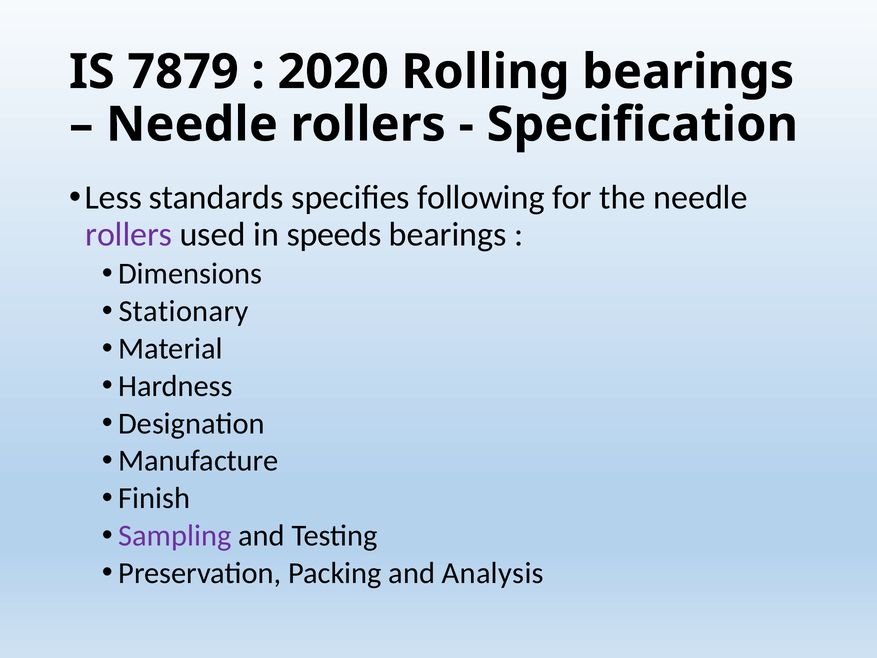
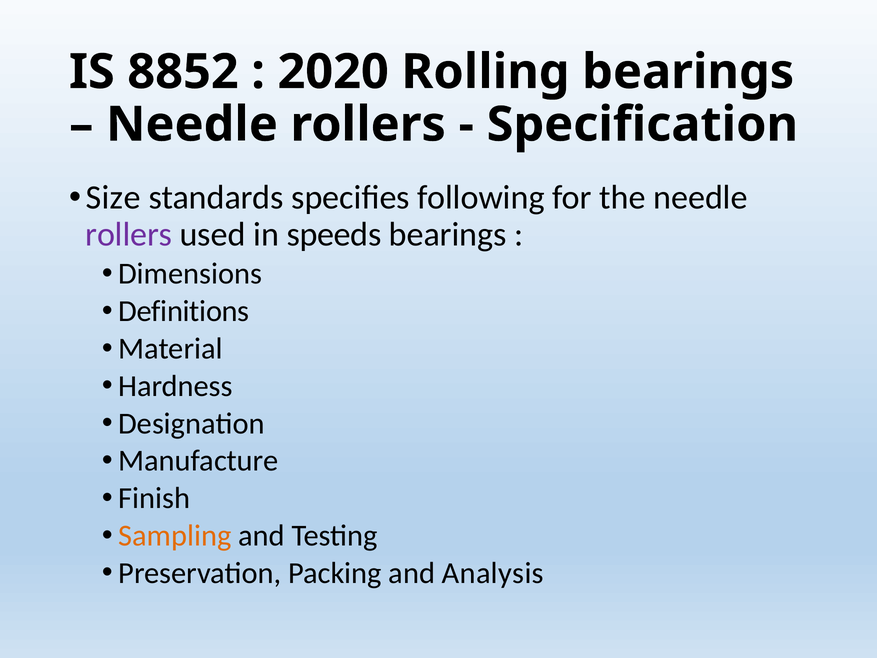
7879: 7879 -> 8852
Less: Less -> Size
Stationary: Stationary -> Definitions
Sampling colour: purple -> orange
